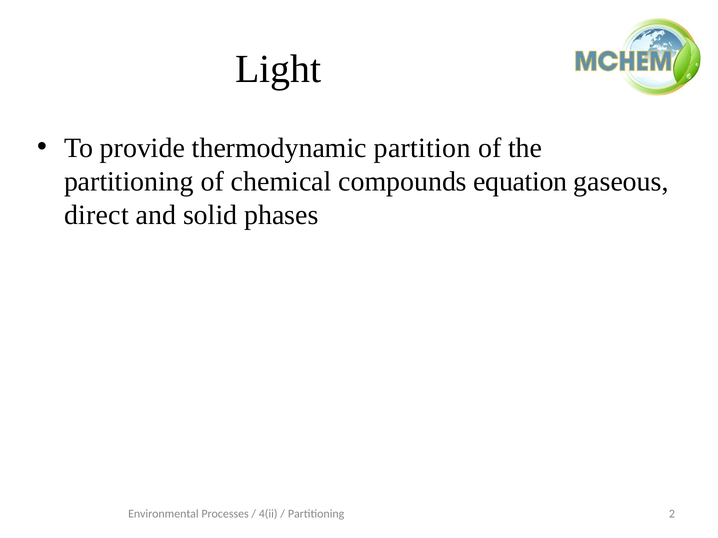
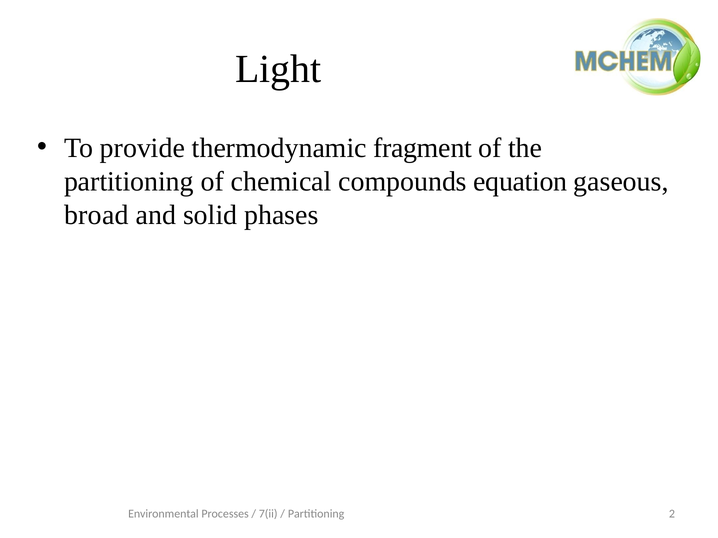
partition: partition -> fragment
direct: direct -> broad
4(ii: 4(ii -> 7(ii
